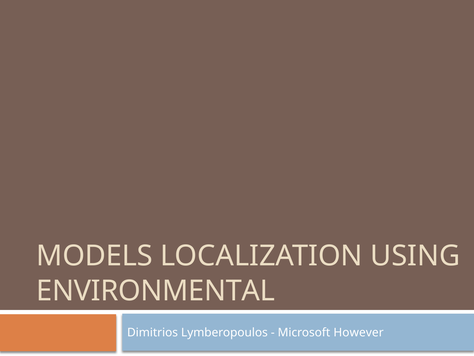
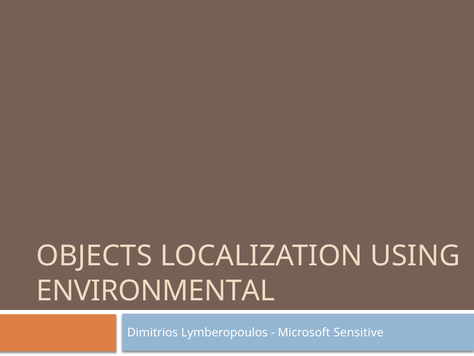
MODELS: MODELS -> OBJECTS
However: However -> Sensitive
